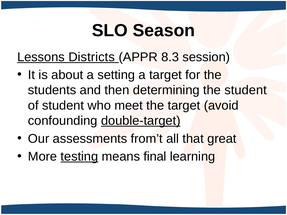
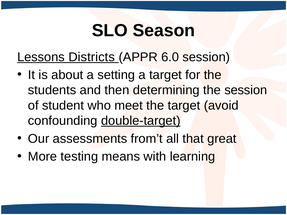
8.3: 8.3 -> 6.0
the student: student -> session
testing underline: present -> none
final: final -> with
